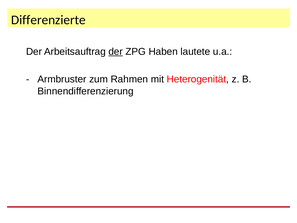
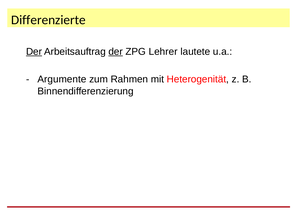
Der at (34, 51) underline: none -> present
Haben: Haben -> Lehrer
Armbruster: Armbruster -> Argumente
